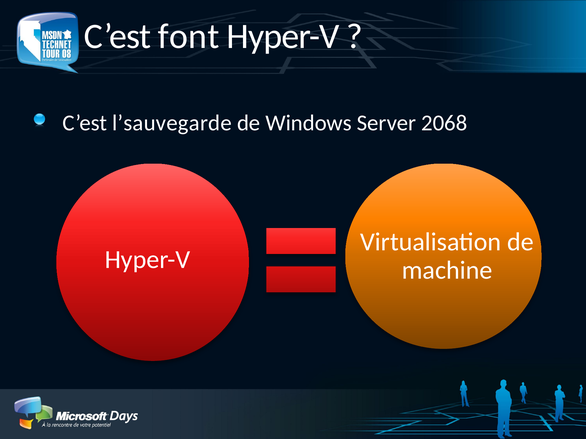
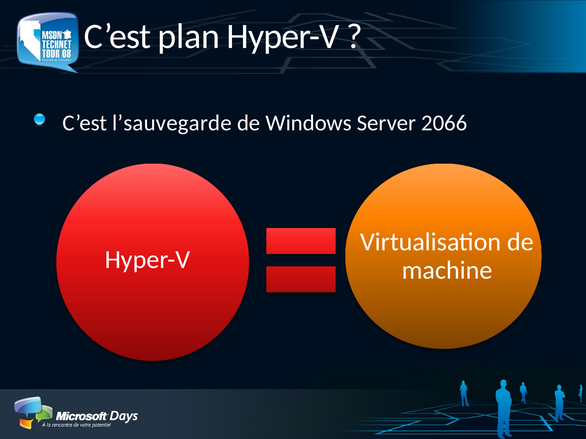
font: font -> plan
2068: 2068 -> 2066
